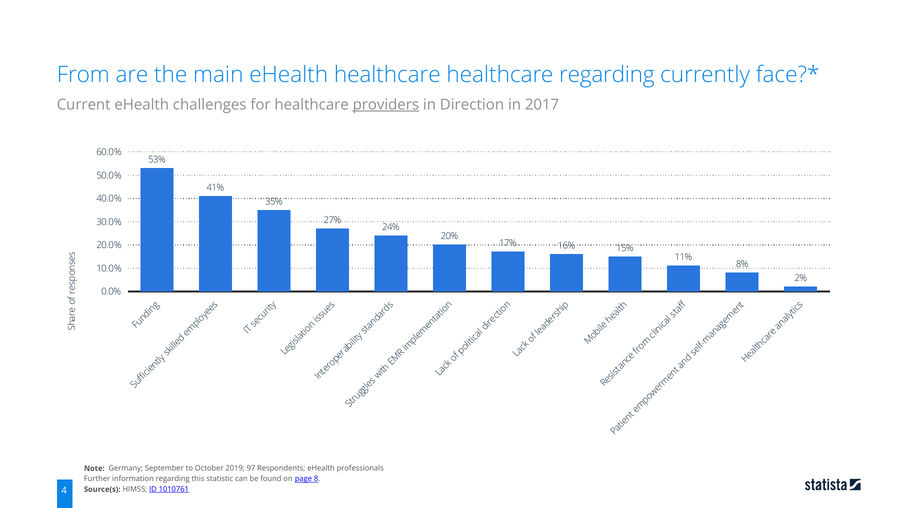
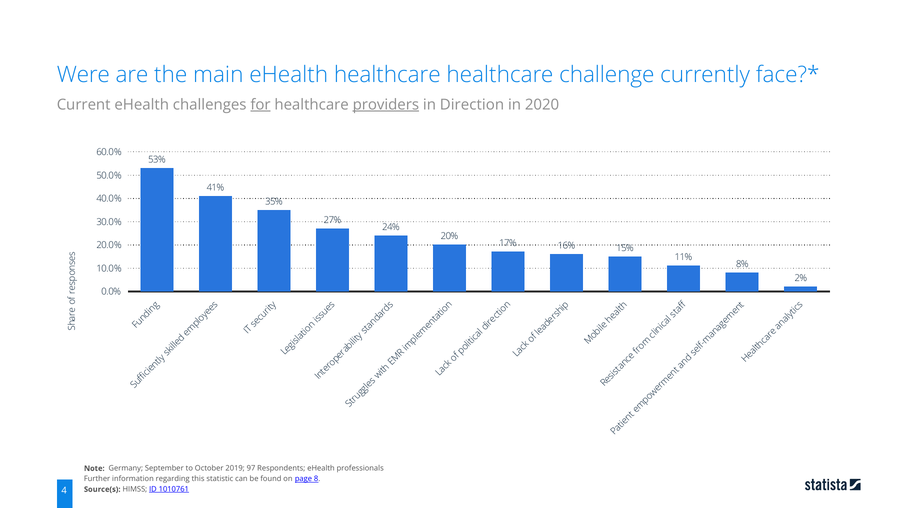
From: From -> Were
healthcare regarding: regarding -> challenge
for underline: none -> present
2017: 2017 -> 2020
